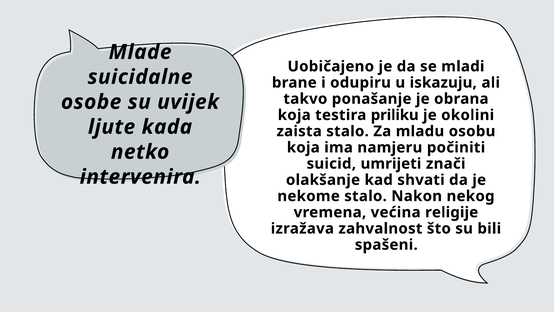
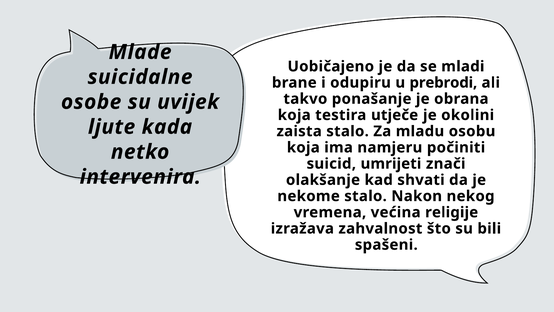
iskazuju: iskazuju -> prebrodi
priliku: priliku -> utječe
